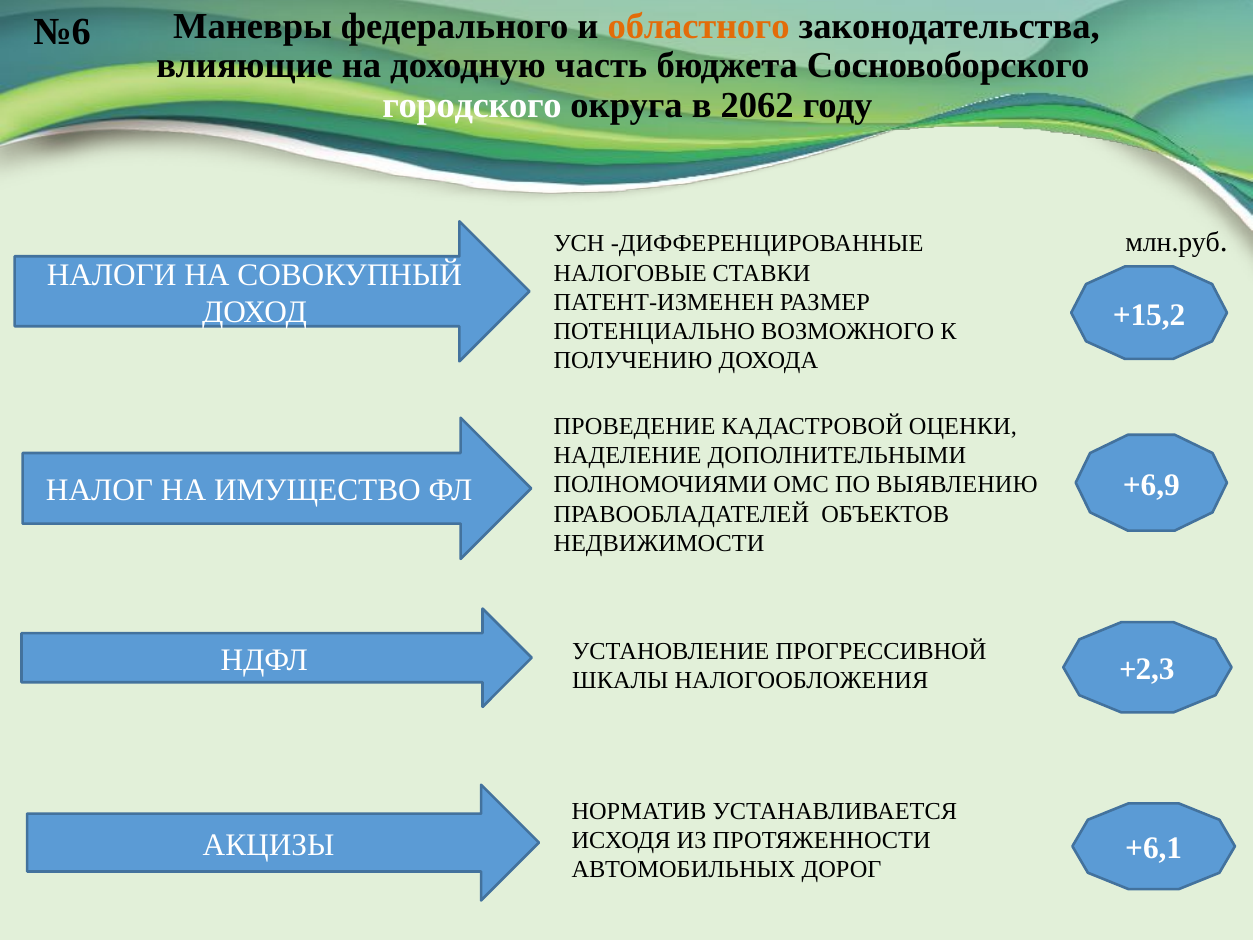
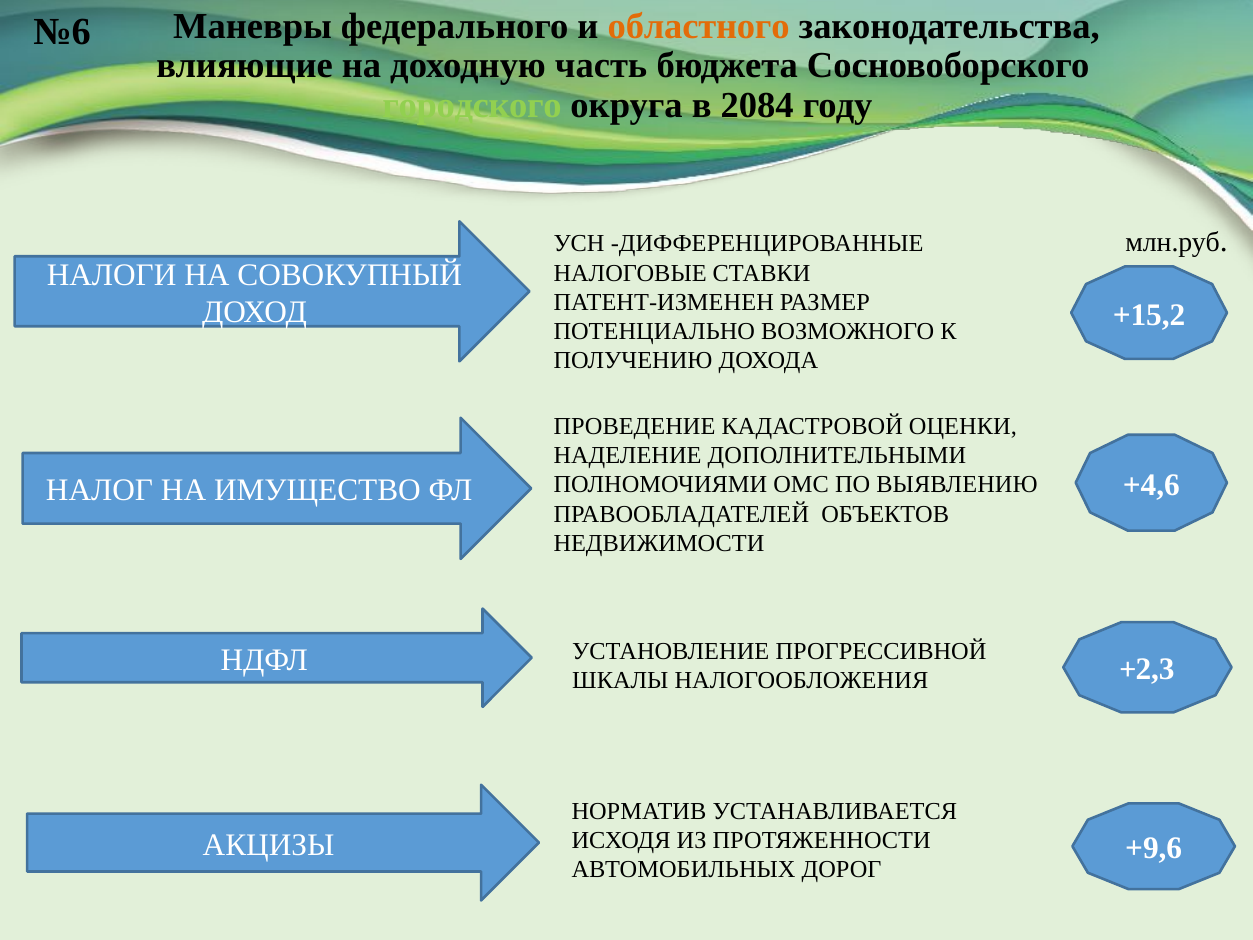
городского colour: white -> light green
2062: 2062 -> 2084
+6,9: +6,9 -> +4,6
+6,1: +6,1 -> +9,6
